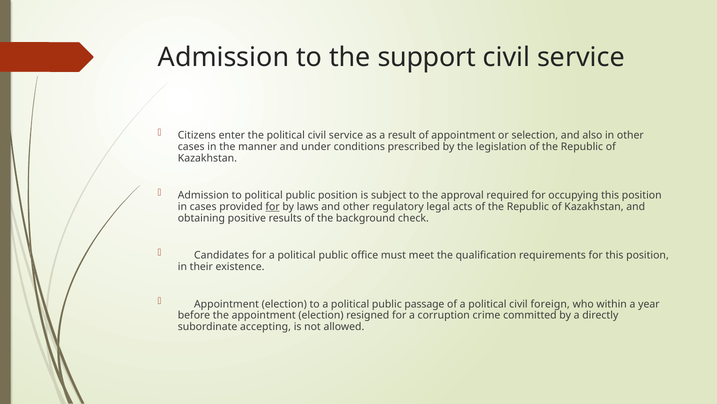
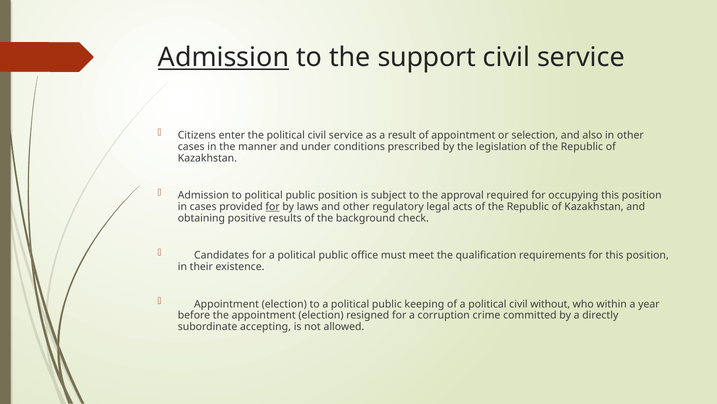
Admission at (224, 57) underline: none -> present
passage: passage -> keeping
foreign: foreign -> without
